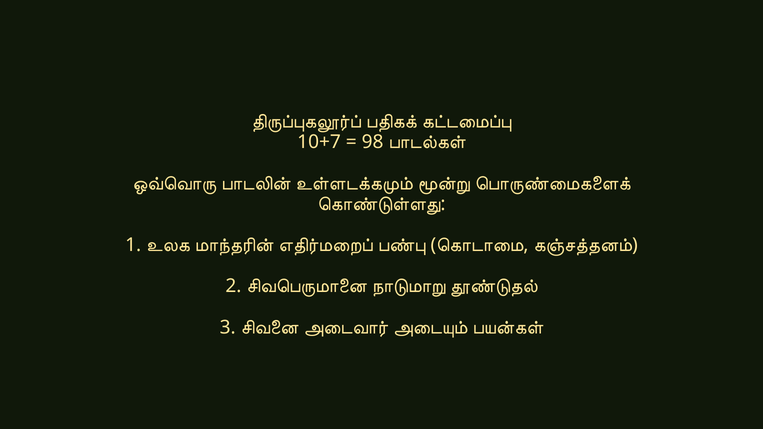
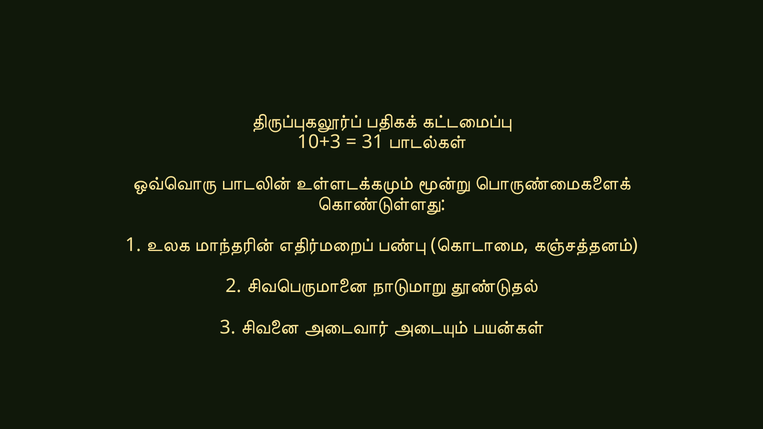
10+7: 10+7 -> 10+3
98: 98 -> 31
